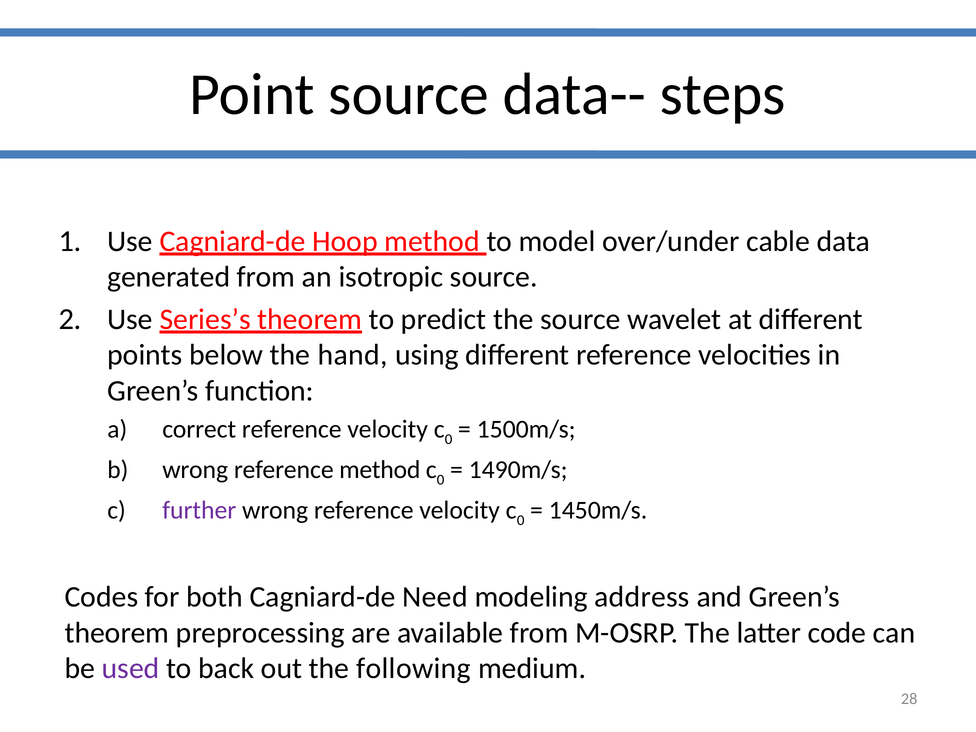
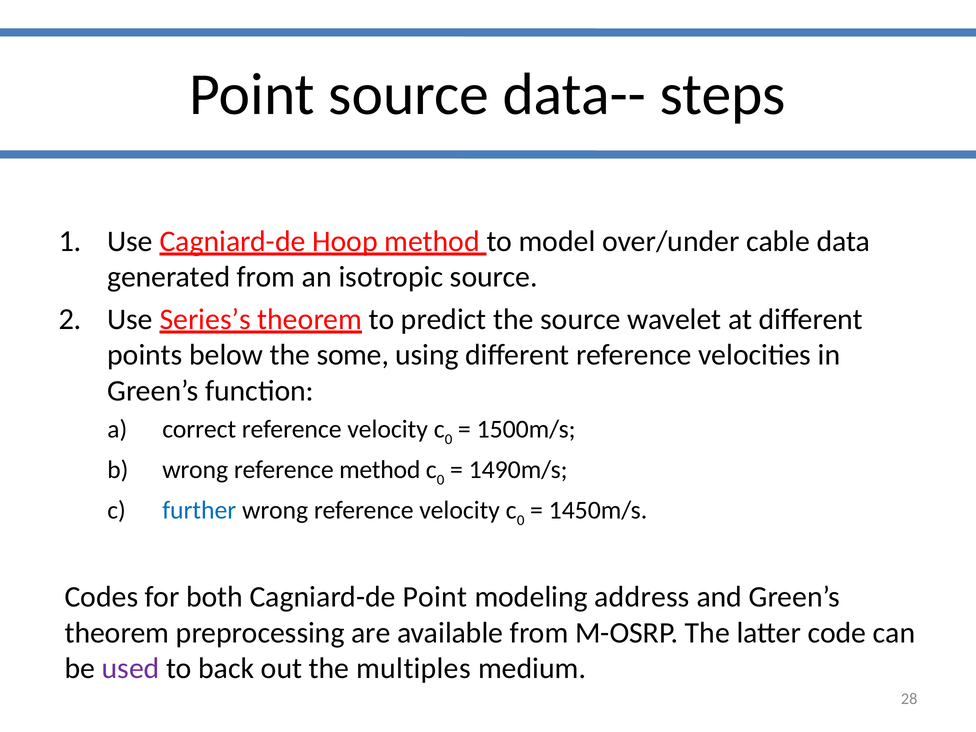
hand: hand -> some
further colour: purple -> blue
Cagniard-de Need: Need -> Point
following: following -> multiples
